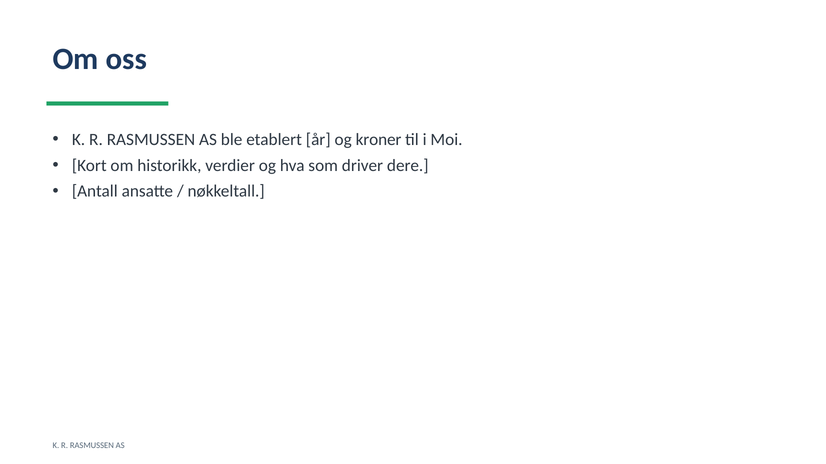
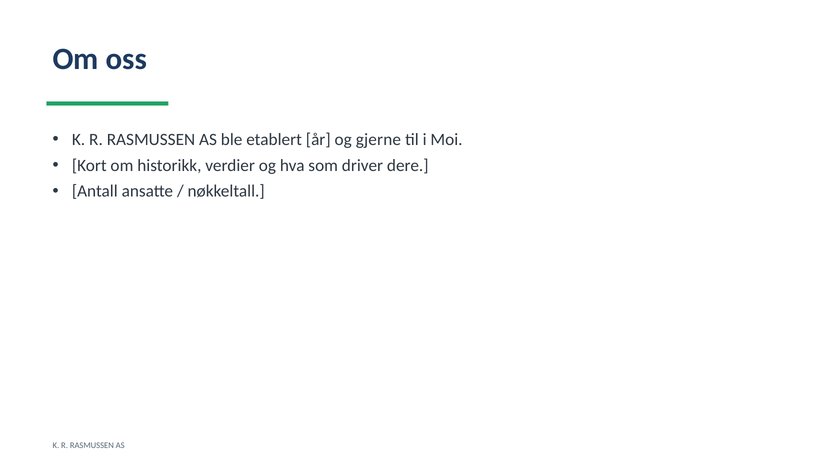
kroner: kroner -> gjerne
